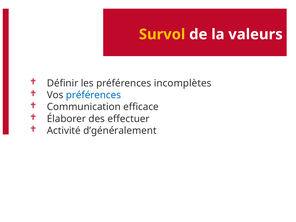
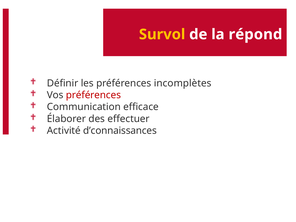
valeurs: valeurs -> répond
préférences at (93, 95) colour: blue -> red
d’généralement: d’généralement -> d’connaissances
